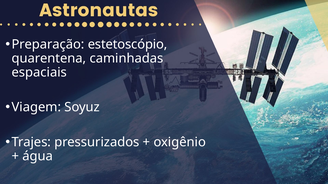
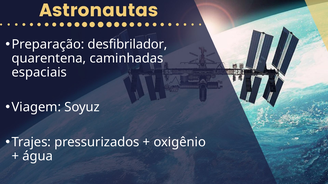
estetoscópio: estetoscópio -> desfibrilador
